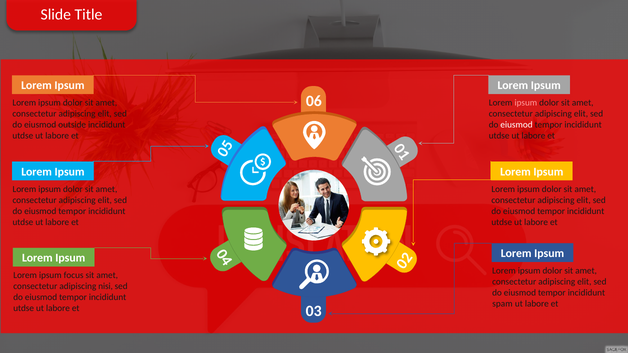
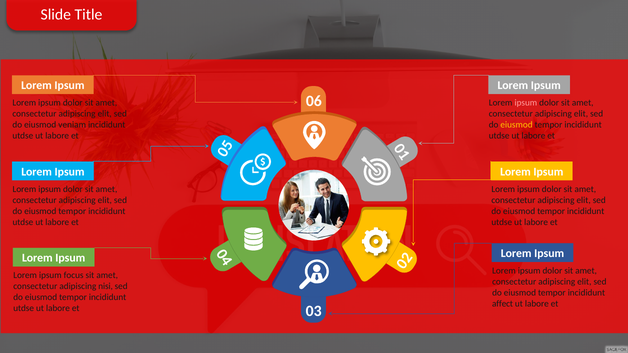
outside: outside -> veniam
eiusmod at (517, 125) colour: white -> yellow
spam: spam -> affect
